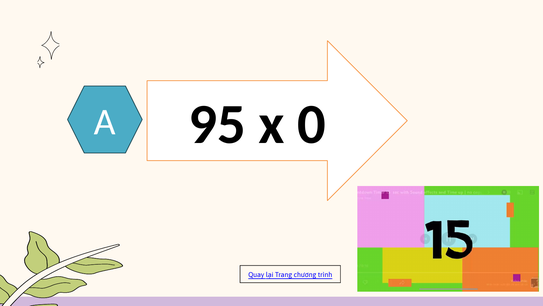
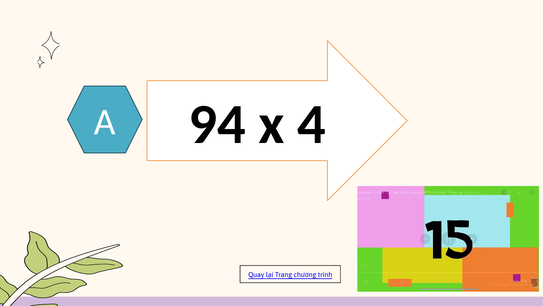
95: 95 -> 94
0: 0 -> 4
